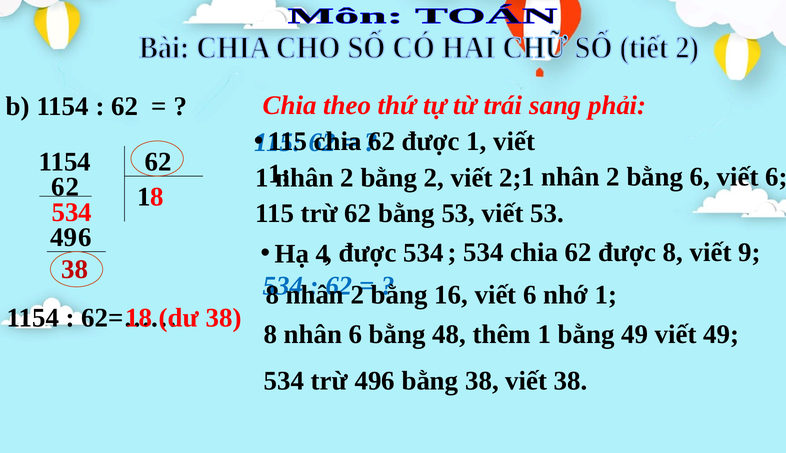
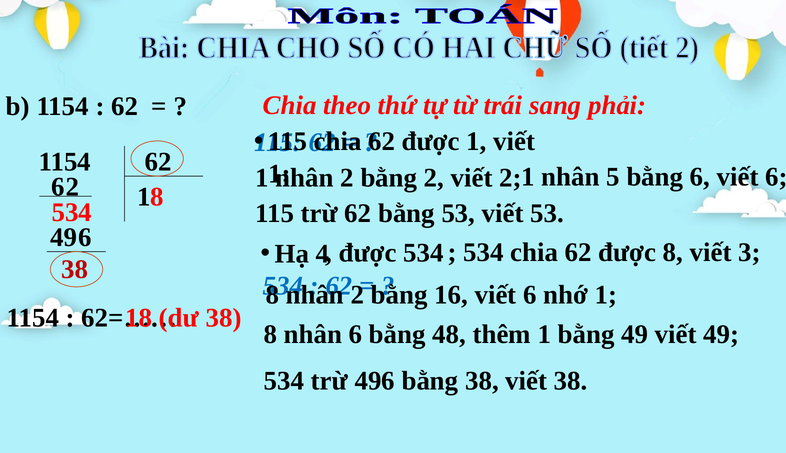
2 1 nhân 2: 2 -> 5
9: 9 -> 3
